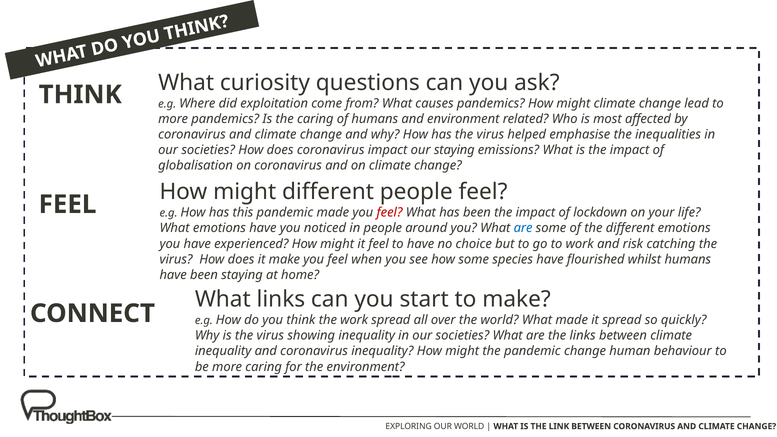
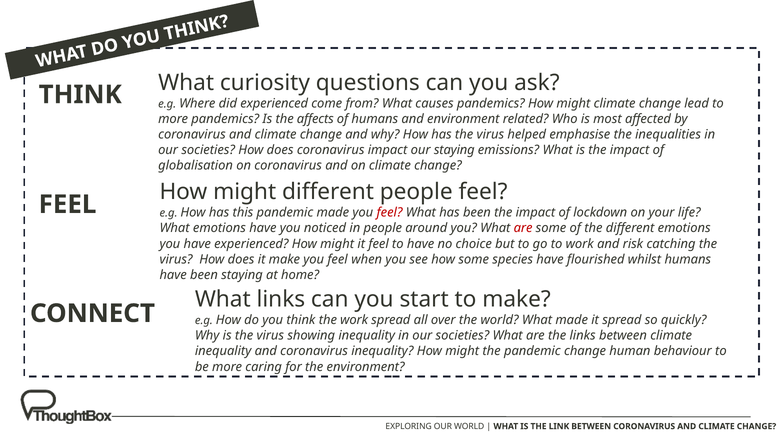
did exploitation: exploitation -> experienced
the caring: caring -> affects
are at (523, 228) colour: blue -> red
